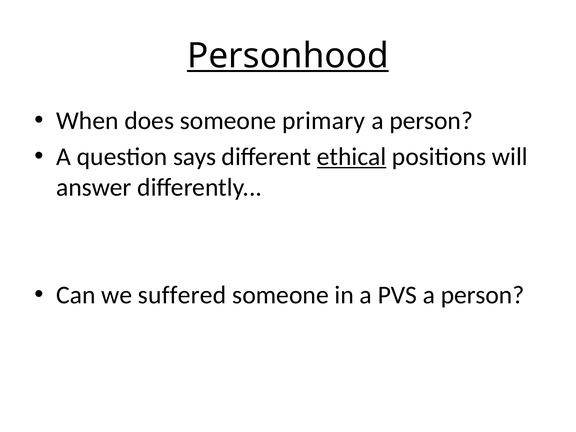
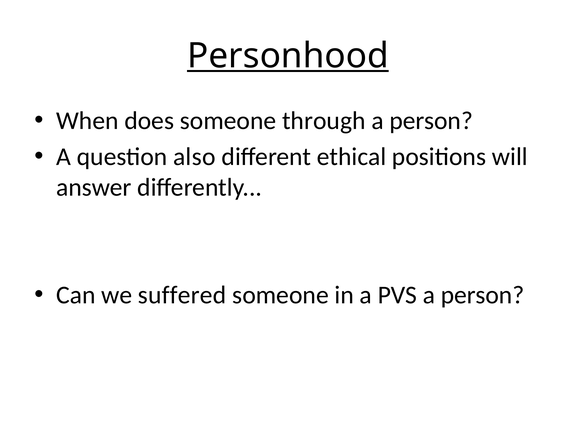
primary: primary -> through
says: says -> also
ethical underline: present -> none
